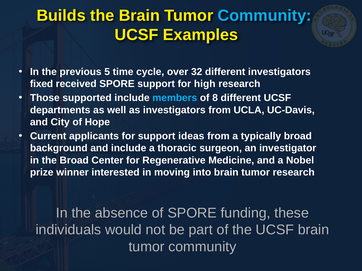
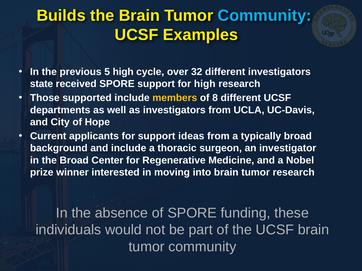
5 time: time -> high
fixed: fixed -> state
members colour: light blue -> yellow
